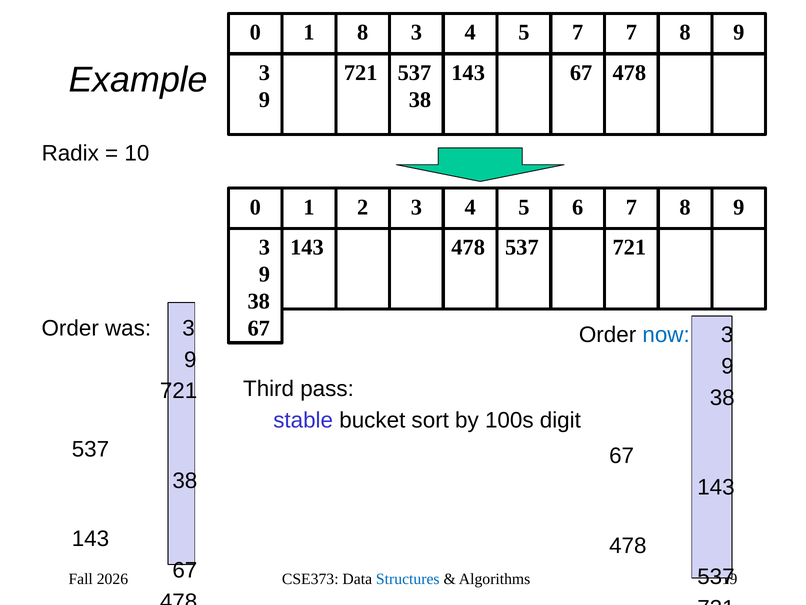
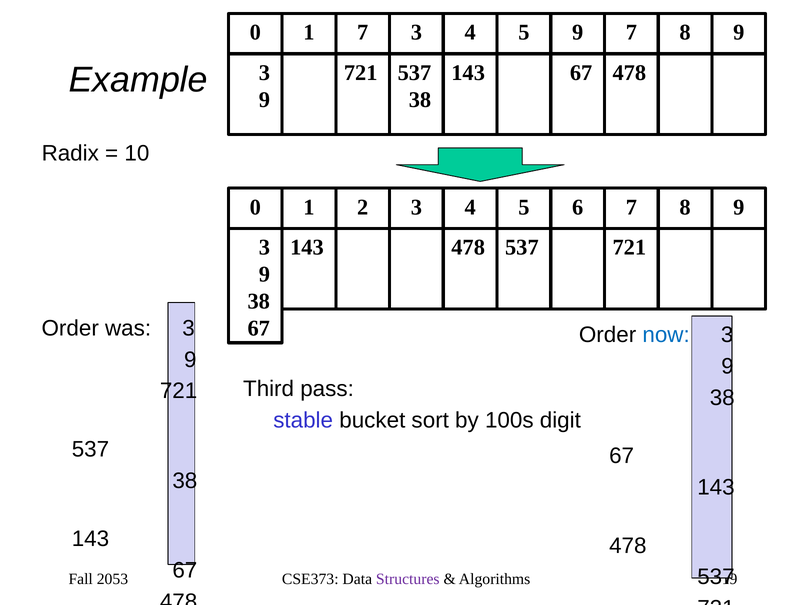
1 8: 8 -> 7
5 7: 7 -> 9
2026: 2026 -> 2053
Structures colour: blue -> purple
